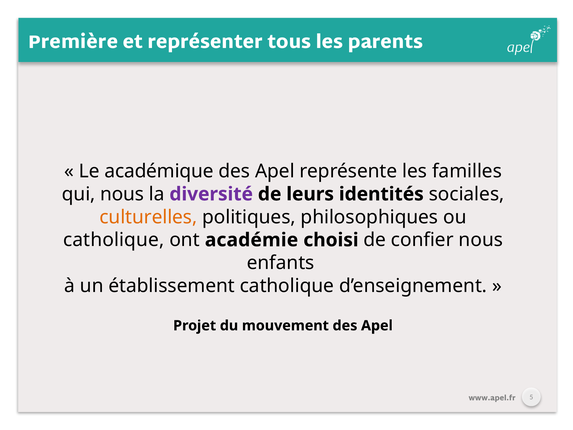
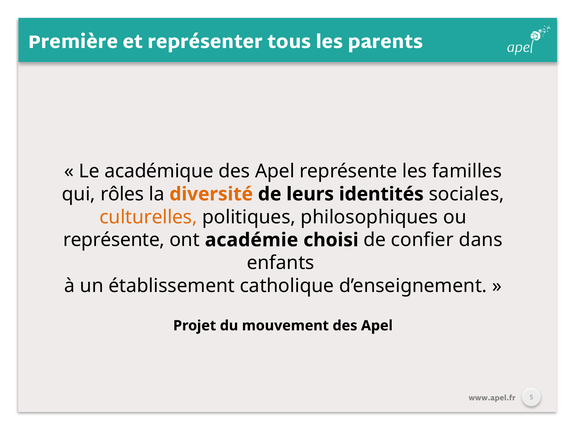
qui nous: nous -> rôles
diversité colour: purple -> orange
catholique at (114, 240): catholique -> représente
confier nous: nous -> dans
